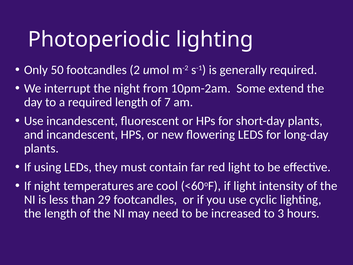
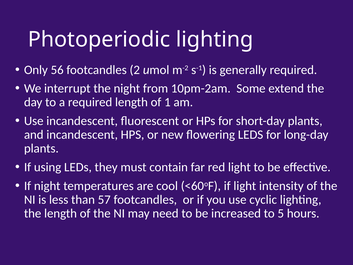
50: 50 -> 56
7: 7 -> 1
29: 29 -> 57
3: 3 -> 5
